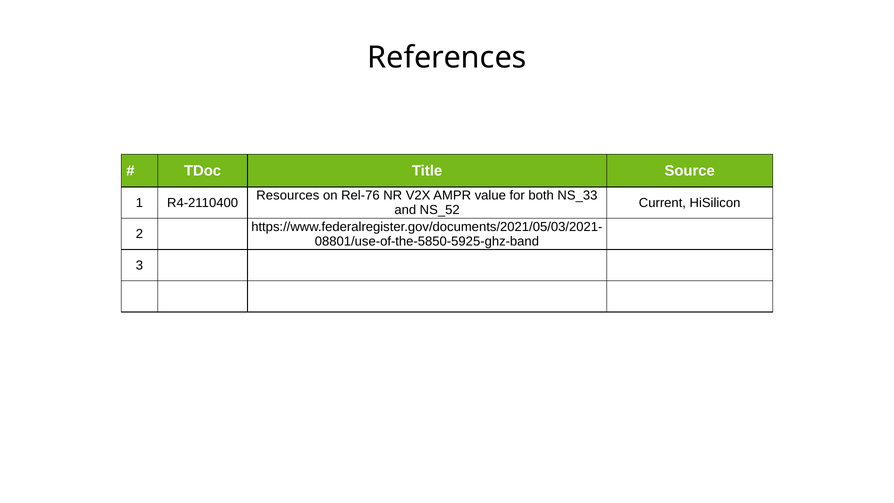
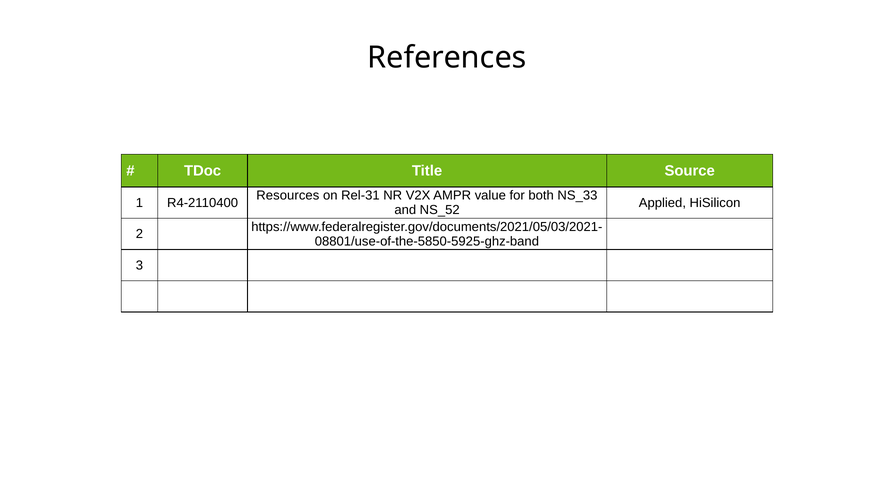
Rel-76: Rel-76 -> Rel-31
Current: Current -> Applied
